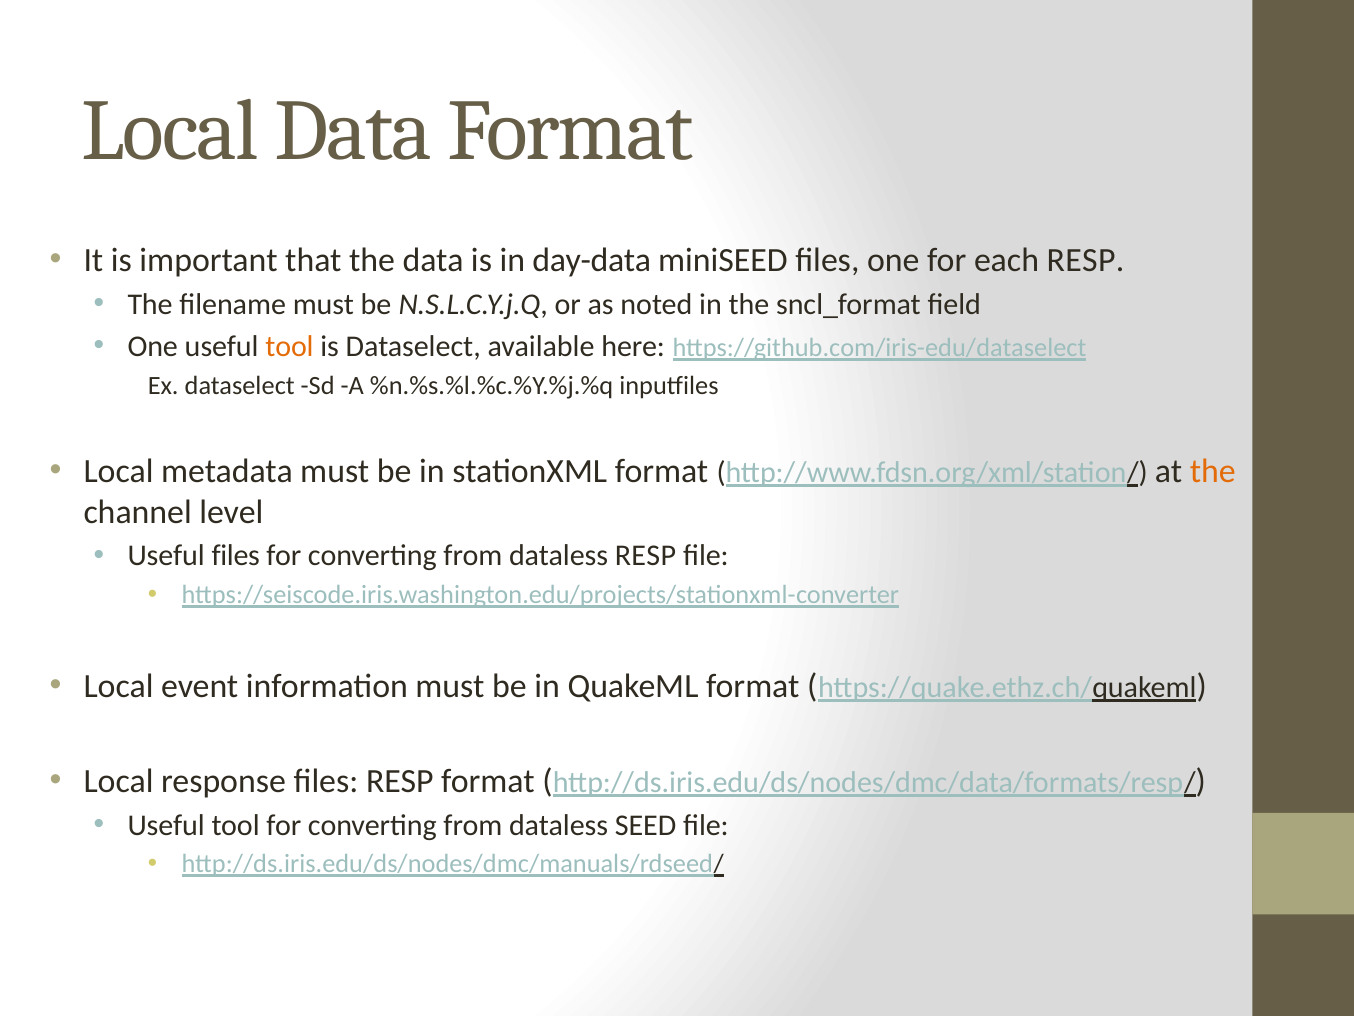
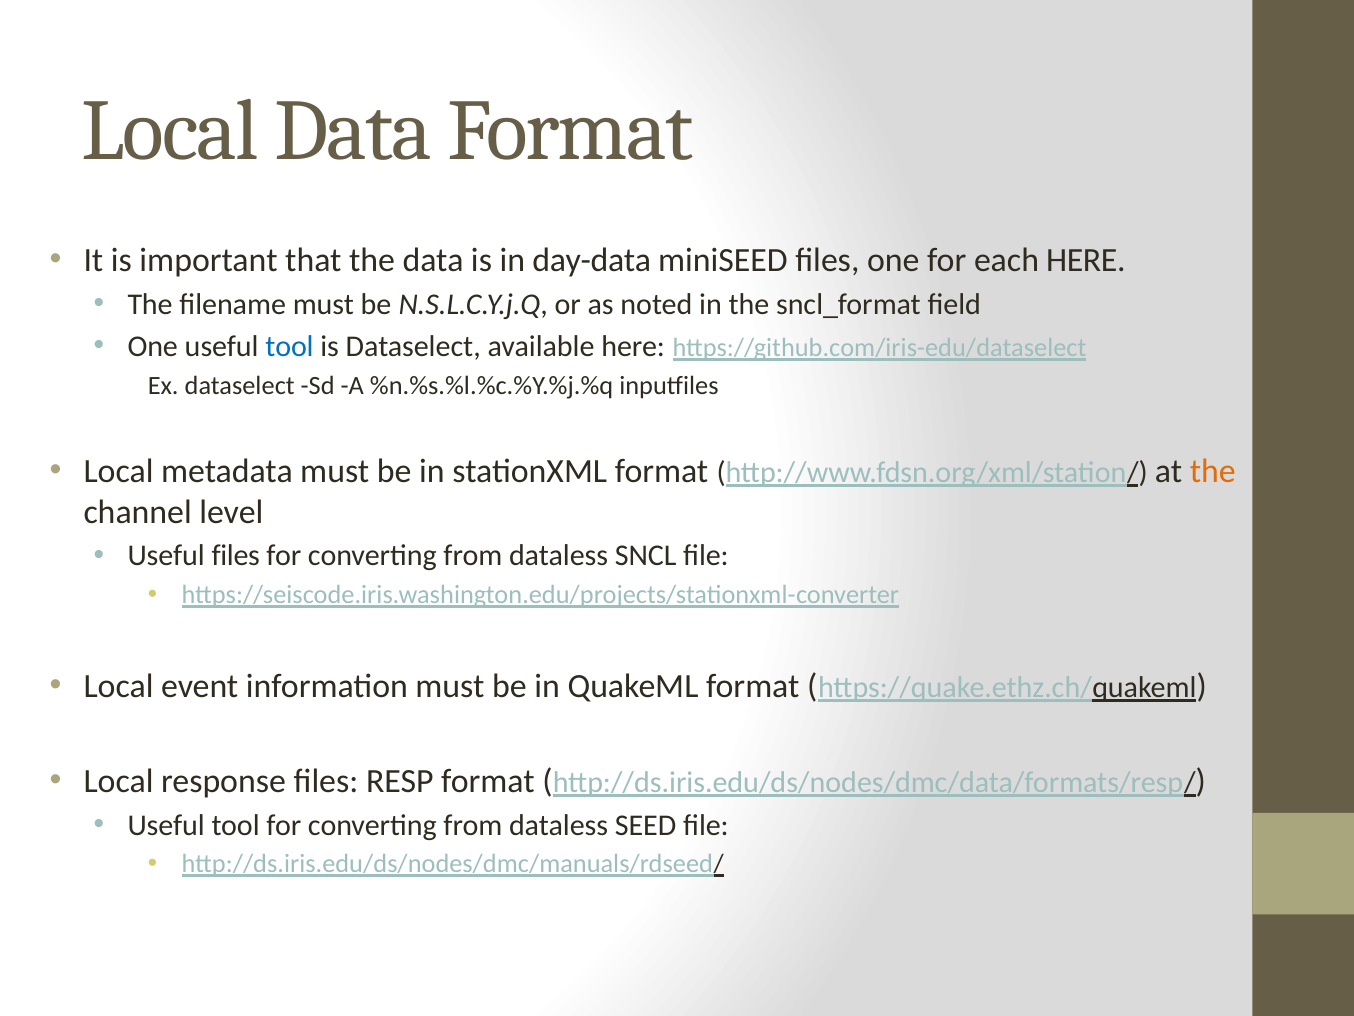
each RESP: RESP -> HERE
tool at (289, 347) colour: orange -> blue
dataless RESP: RESP -> SNCL
